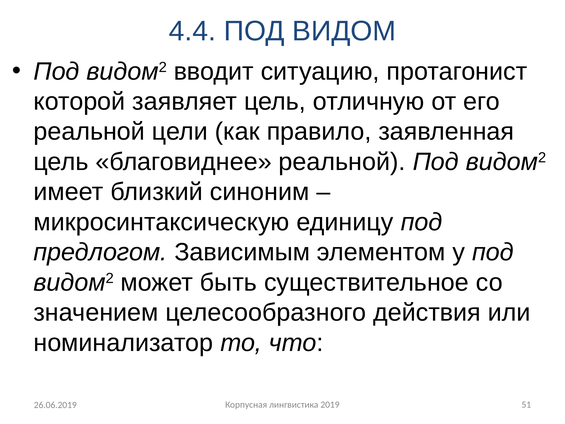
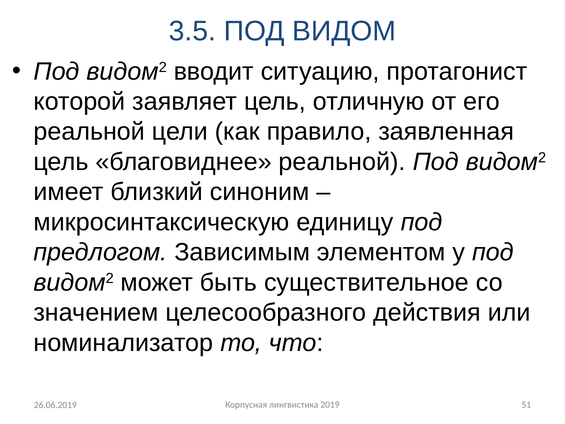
4.4: 4.4 -> 3.5
